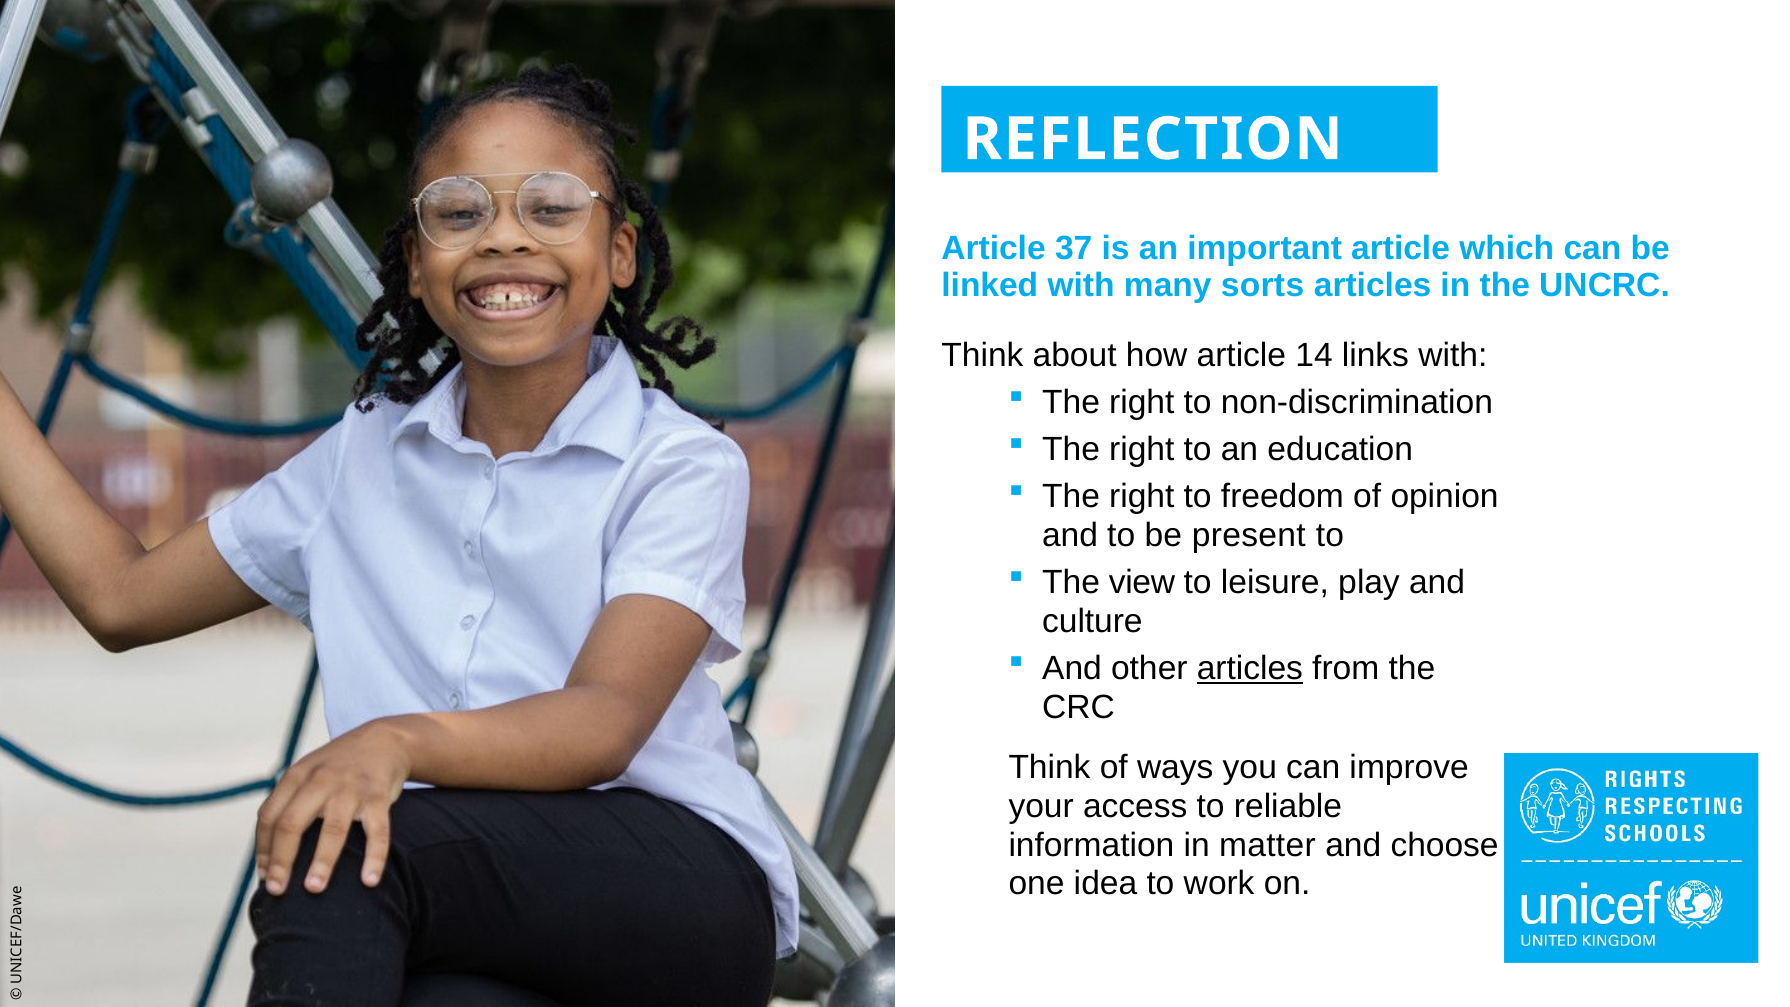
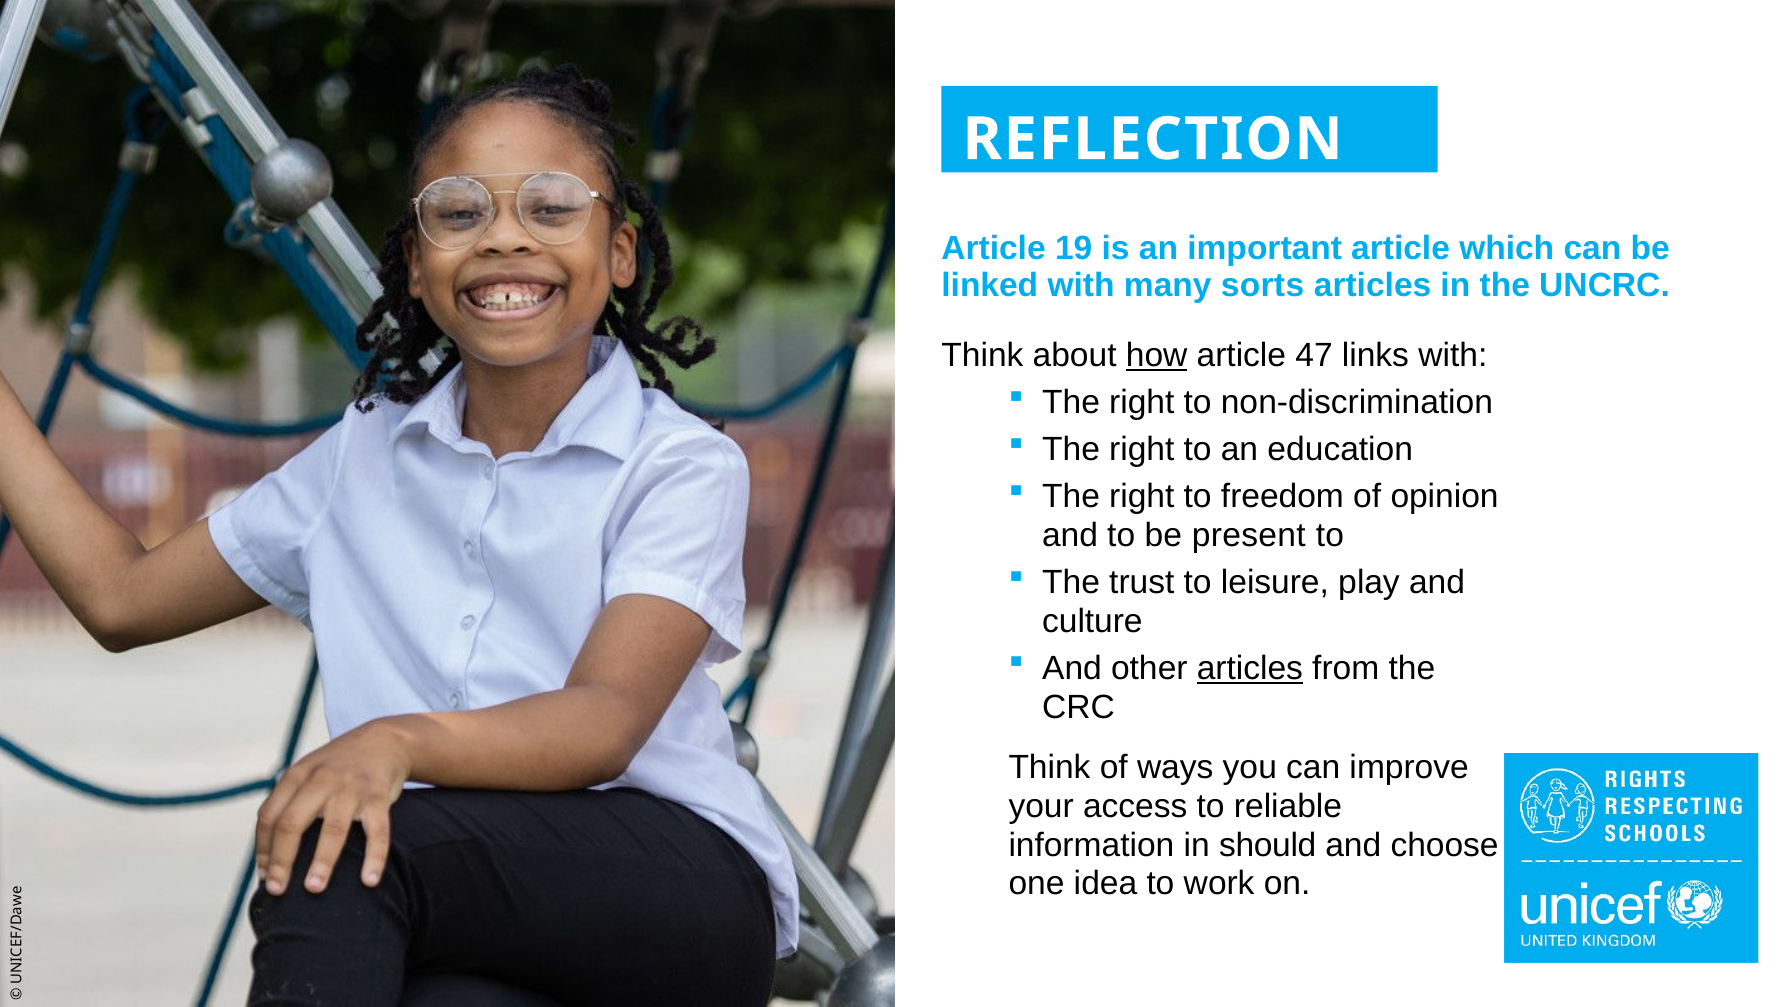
37: 37 -> 19
how underline: none -> present
14: 14 -> 47
view: view -> trust
matter: matter -> should
